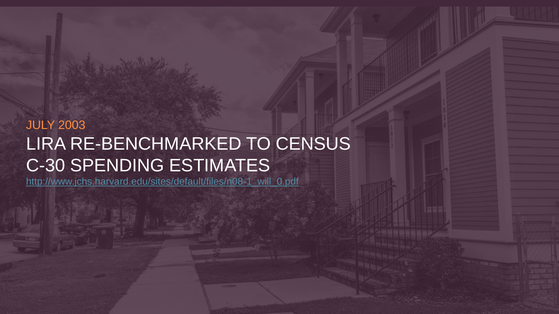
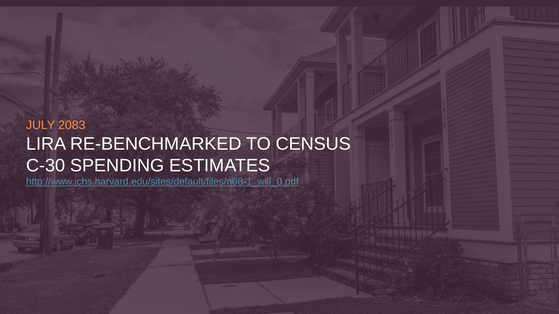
2003: 2003 -> 2083
